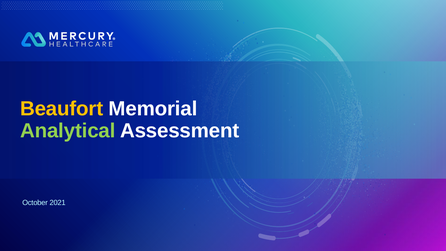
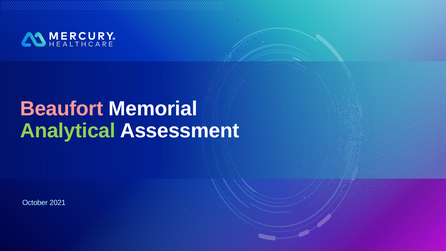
Beaufort colour: yellow -> pink
